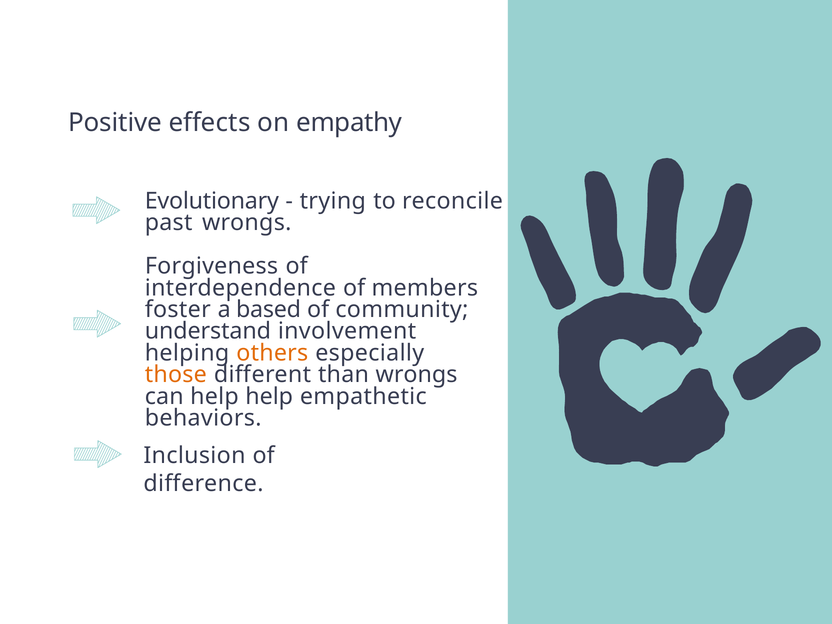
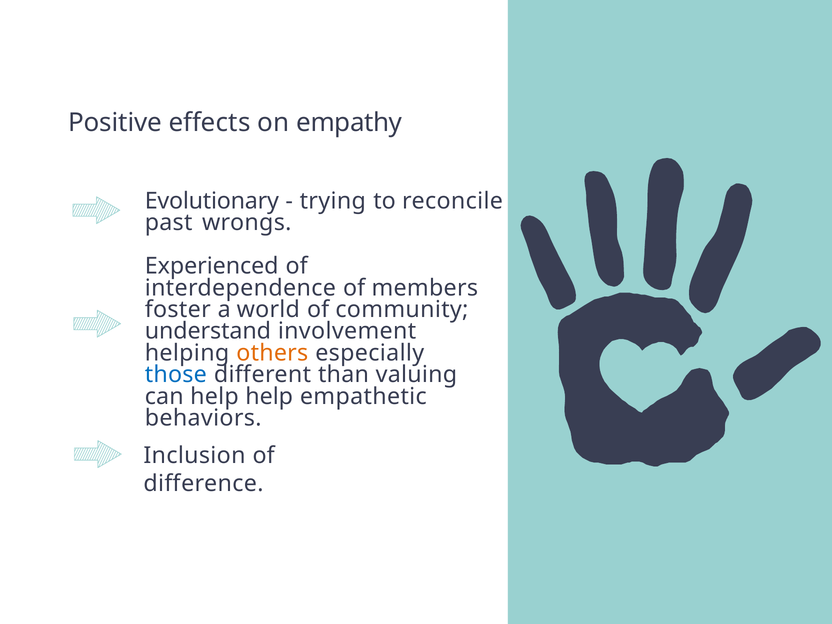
Forgiveness: Forgiveness -> Experienced
based: based -> world
those colour: orange -> blue
than wrongs: wrongs -> valuing
